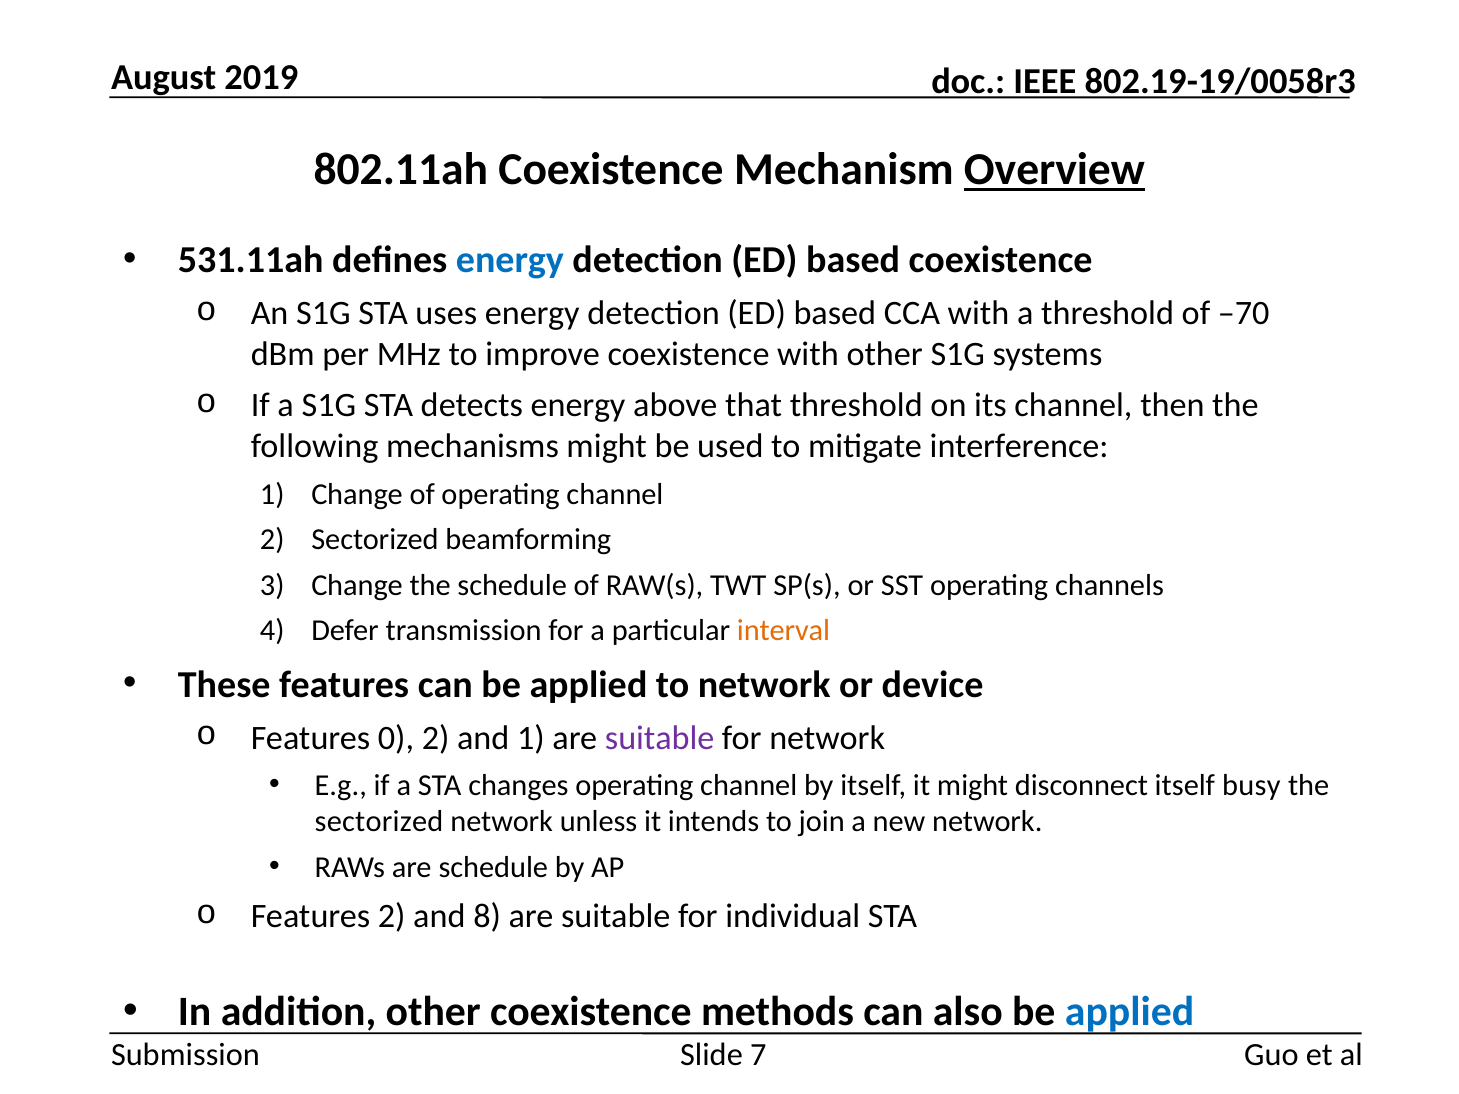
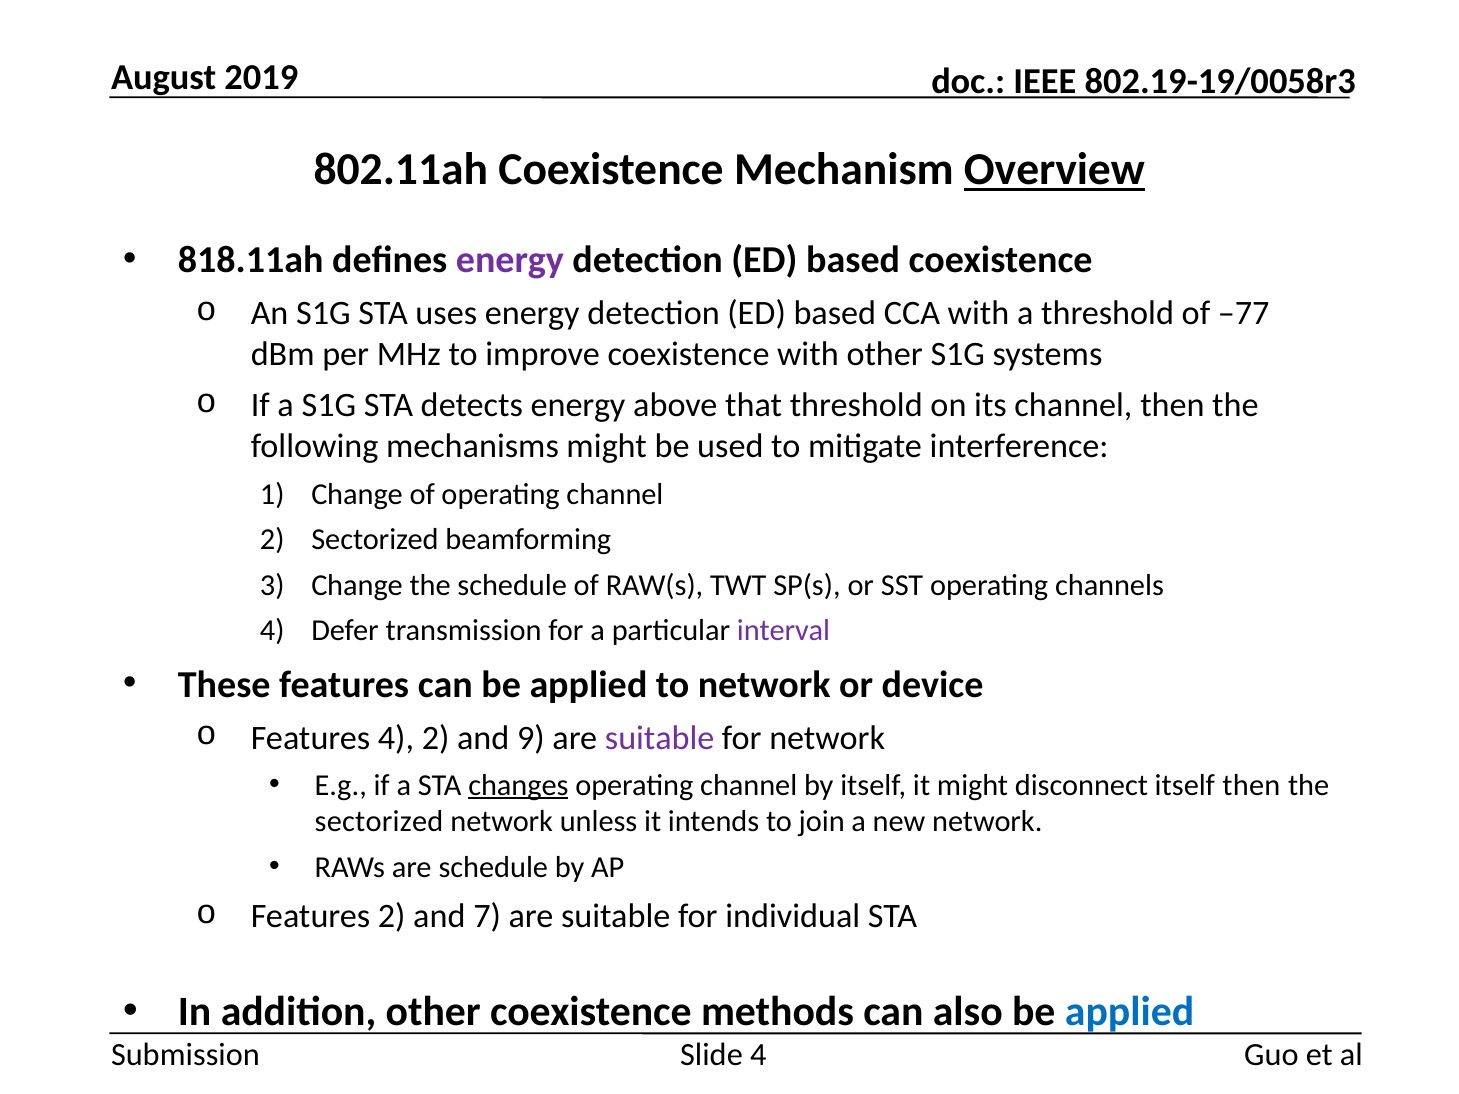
531.11ah: 531.11ah -> 818.11ah
energy at (510, 260) colour: blue -> purple
–70: –70 -> –77
interval colour: orange -> purple
Features 0: 0 -> 4
and 1: 1 -> 9
changes underline: none -> present
itself busy: busy -> then
8: 8 -> 7
Slide 7: 7 -> 4
